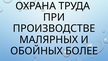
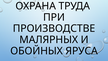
БОЛЕЕ: БОЛЕЕ -> ЯРУСА
